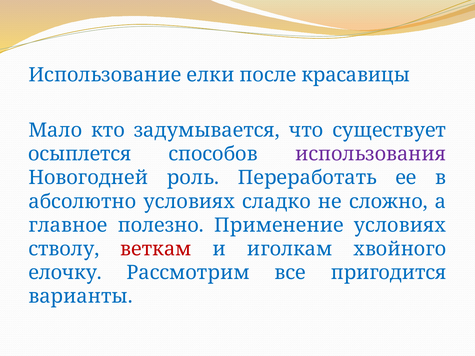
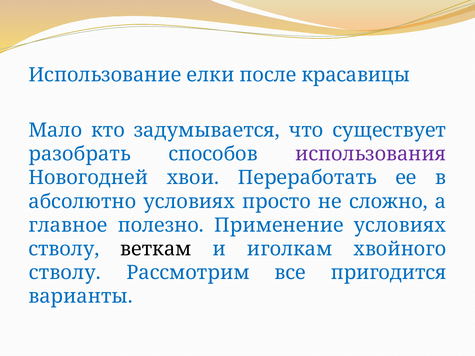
осыплется: осыплется -> разобрать
роль: роль -> хвои
сладко: сладко -> просто
веткам colour: red -> black
елочку at (65, 273): елочку -> стволу
